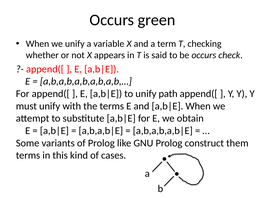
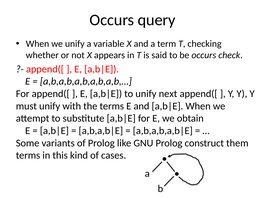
green: green -> query
path: path -> next
